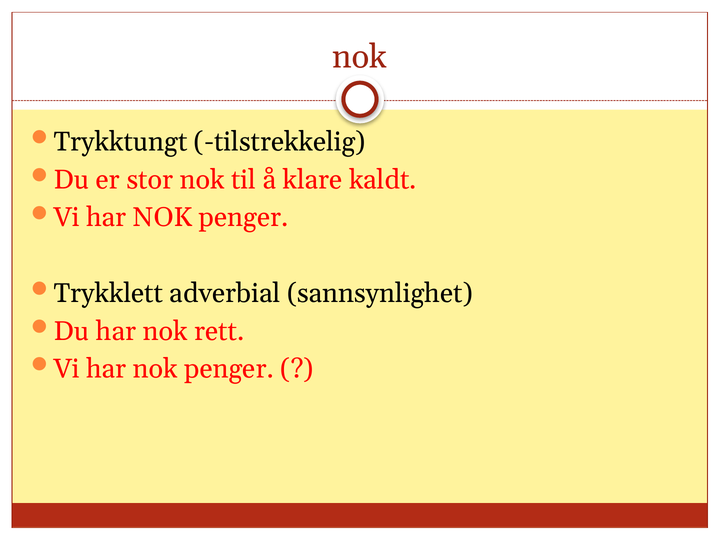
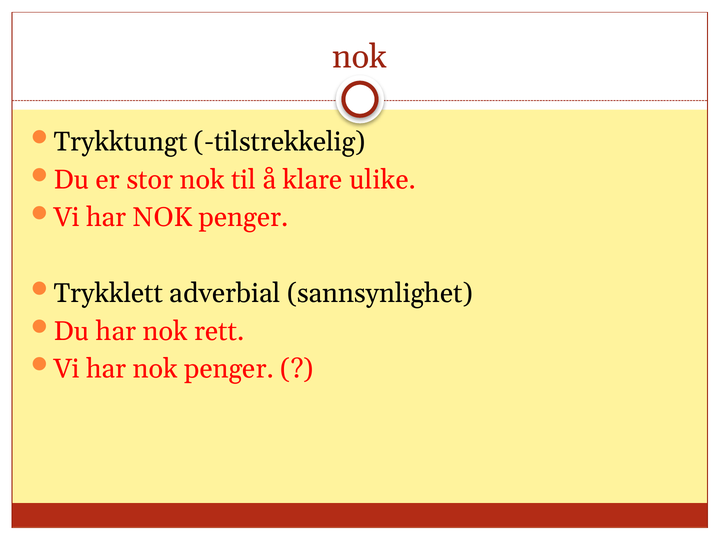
kaldt: kaldt -> ulike
